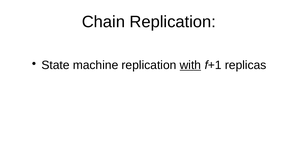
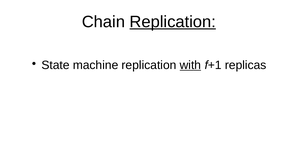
Replication at (173, 22) underline: none -> present
